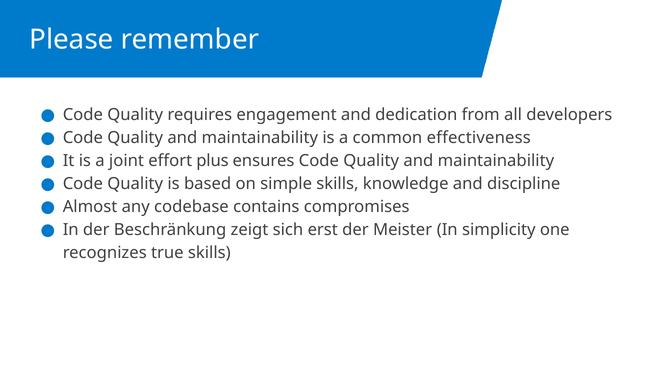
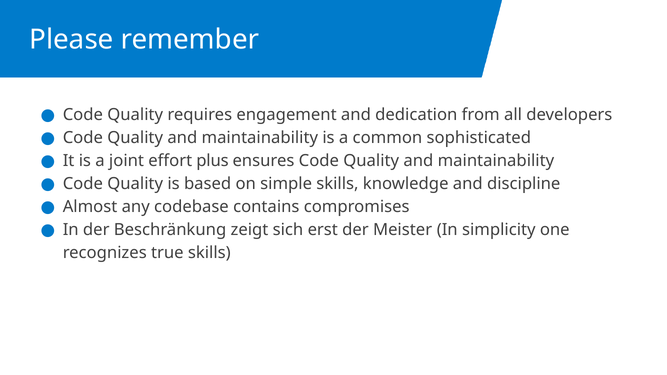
effectiveness: effectiveness -> sophisticated
